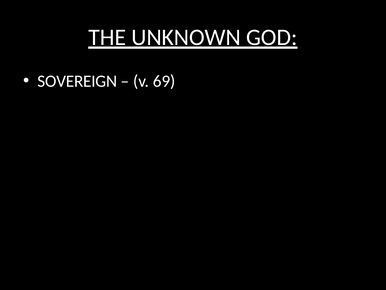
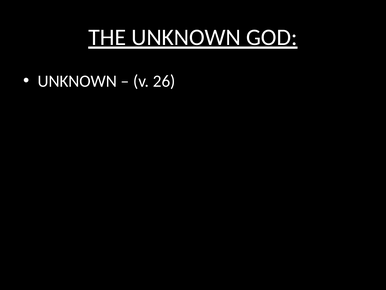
SOVEREIGN at (77, 81): SOVEREIGN -> UNKNOWN
69: 69 -> 26
